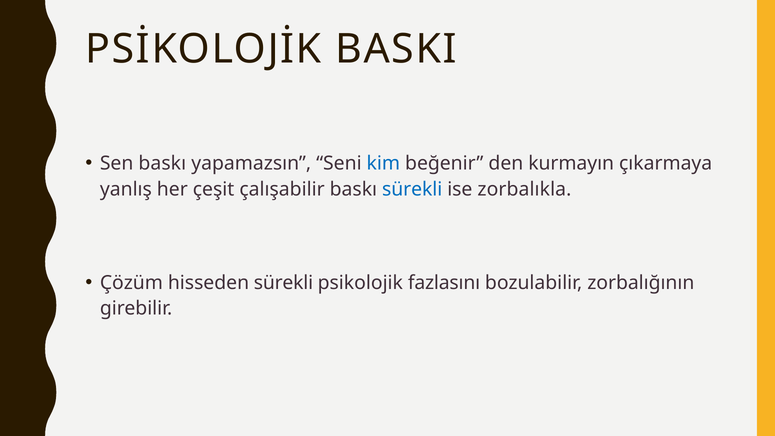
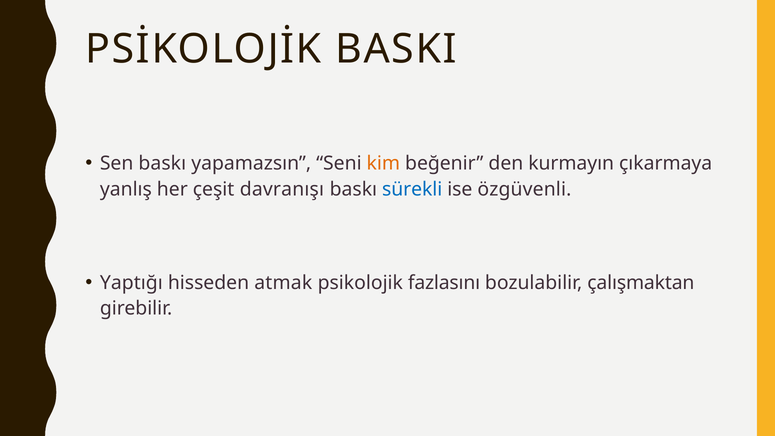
kim colour: blue -> orange
çalışabilir: çalışabilir -> davranışı
zorbalıkla: zorbalıkla -> özgüvenli
Çözüm: Çözüm -> Yaptığı
hisseden sürekli: sürekli -> atmak
zorbalığının: zorbalığının -> çalışmaktan
